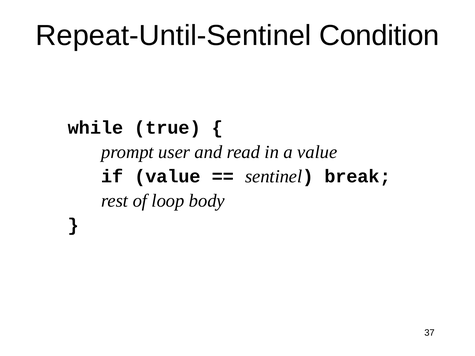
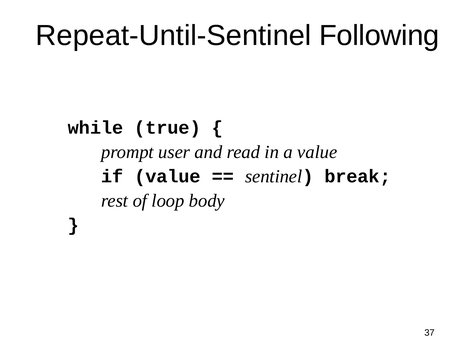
Condition: Condition -> Following
